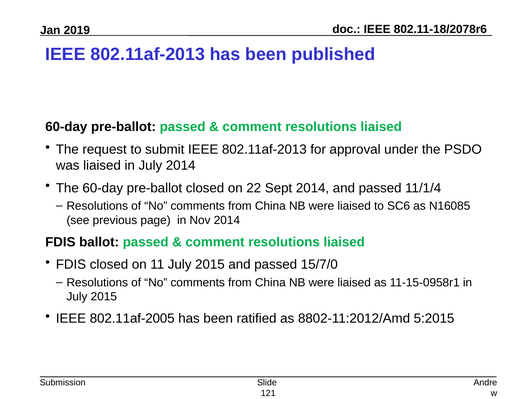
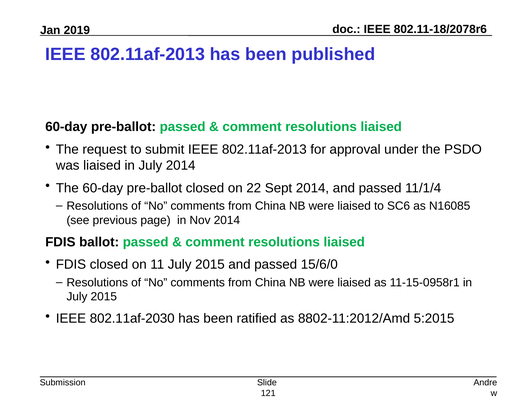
15/7/0: 15/7/0 -> 15/6/0
802.11af-2005: 802.11af-2005 -> 802.11af-2030
